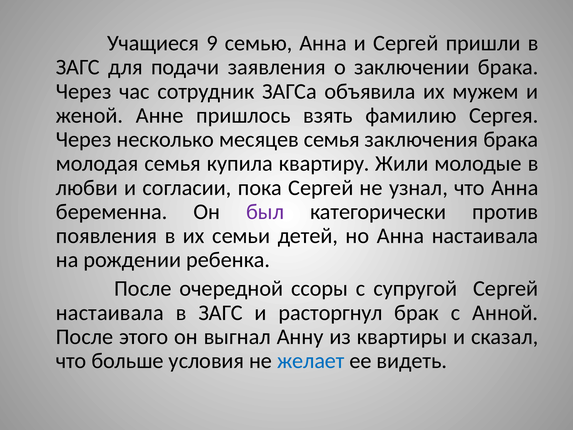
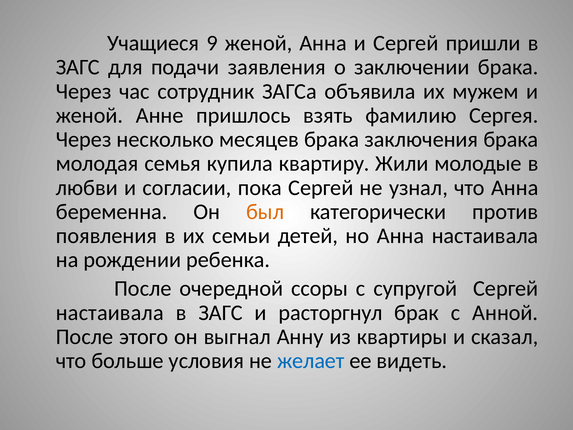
9 семью: семью -> женой
месяцев семья: семья -> брака
был colour: purple -> orange
